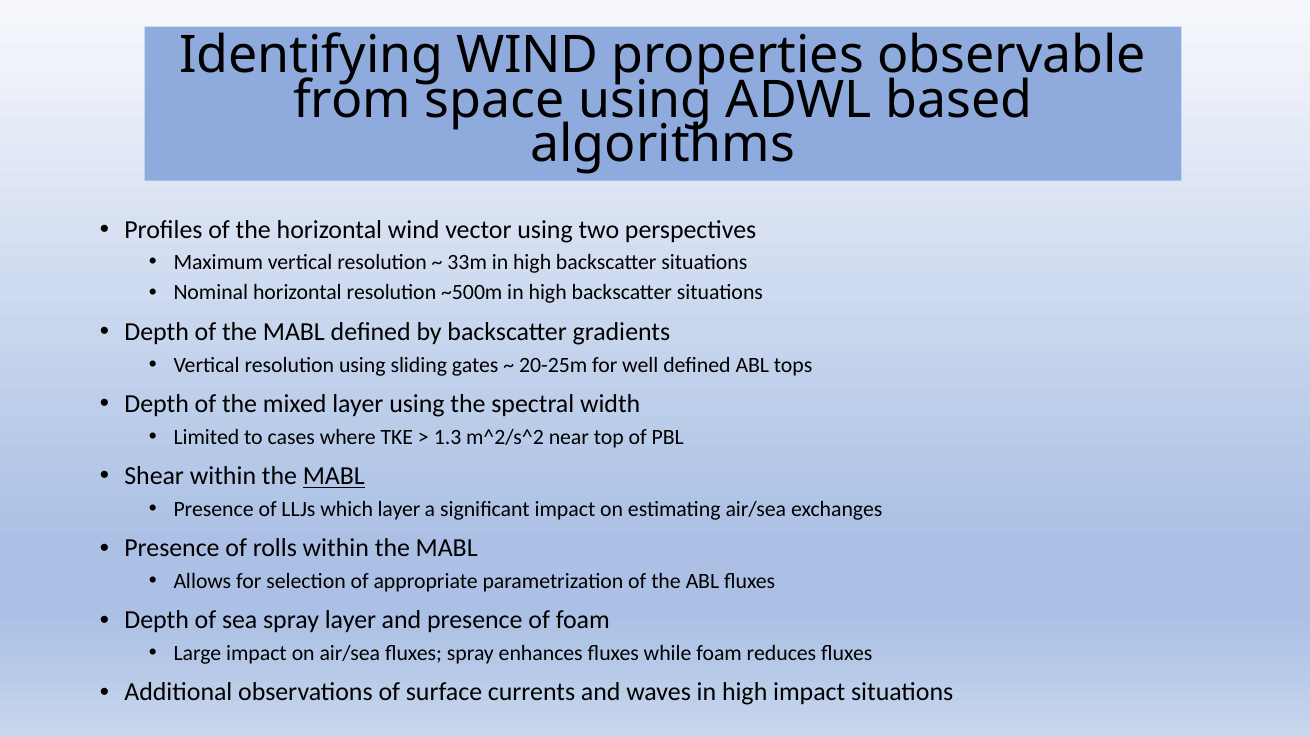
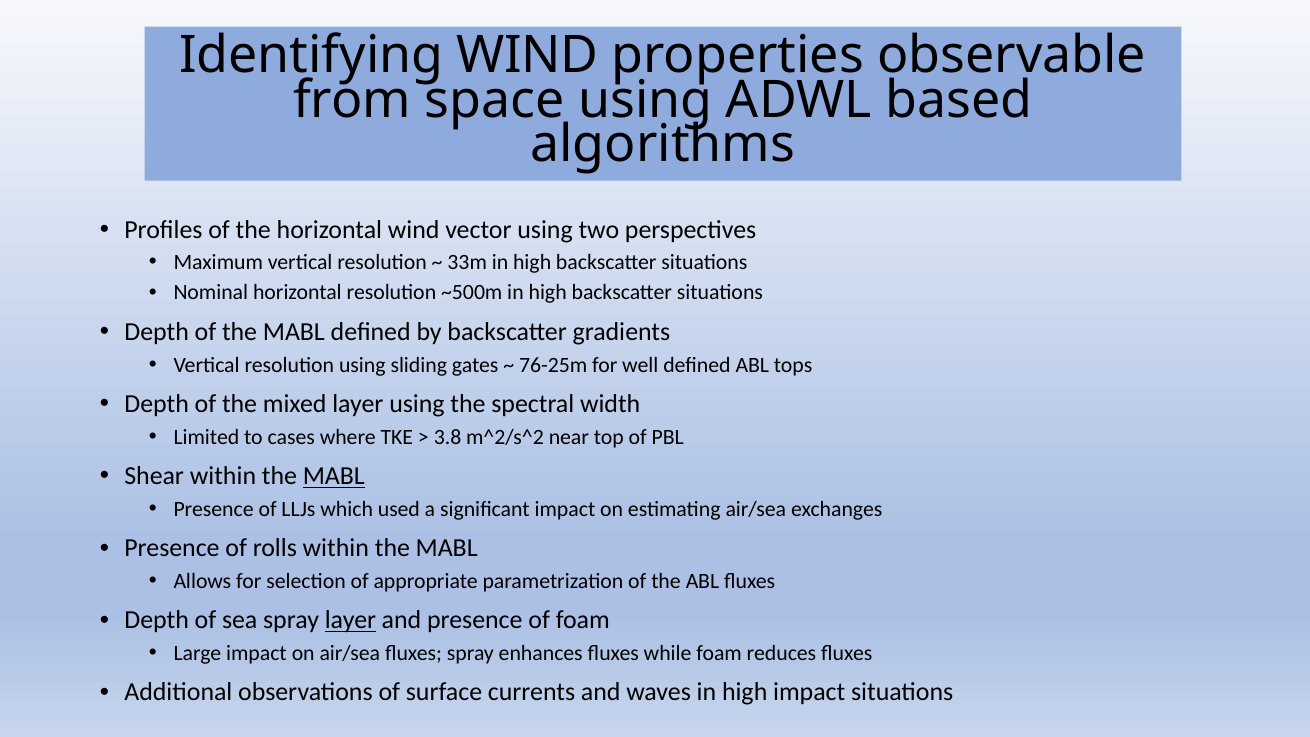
20-25m: 20-25m -> 76-25m
1.3: 1.3 -> 3.8
which layer: layer -> used
layer at (350, 620) underline: none -> present
